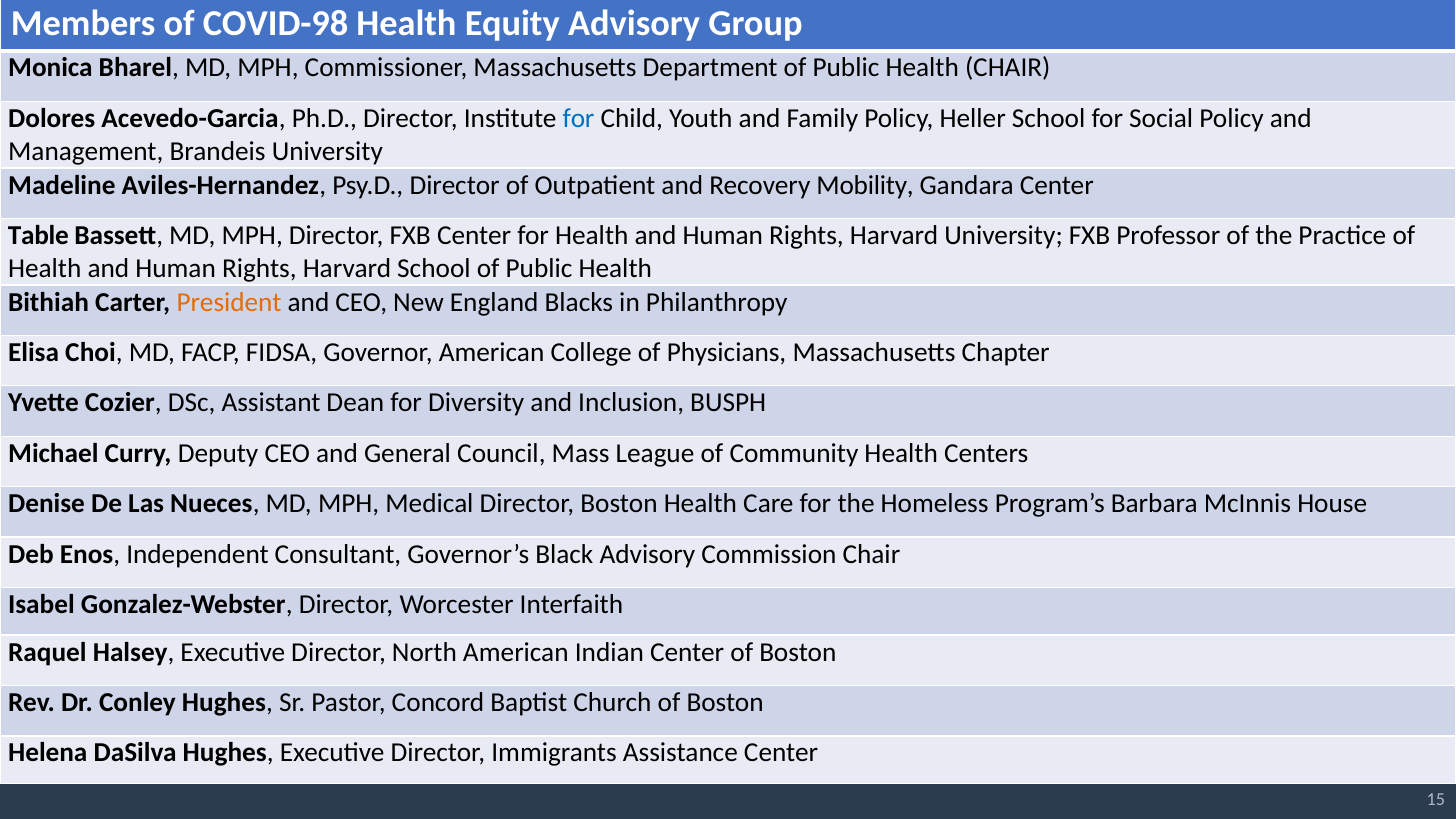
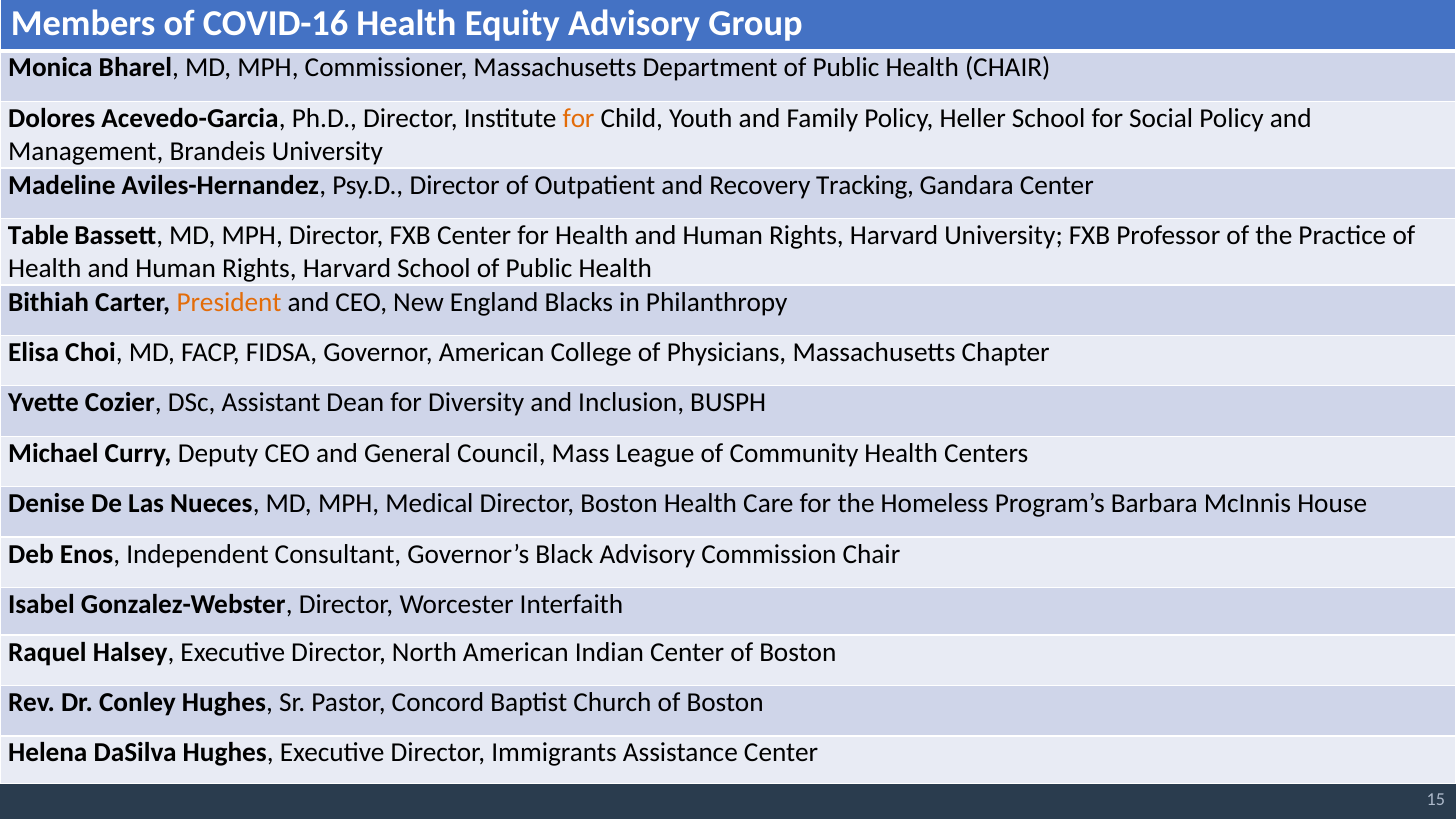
COVID-98: COVID-98 -> COVID-16
for at (579, 118) colour: blue -> orange
Mobility: Mobility -> Tracking
